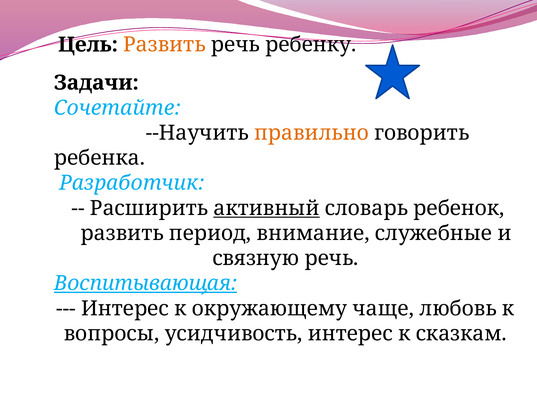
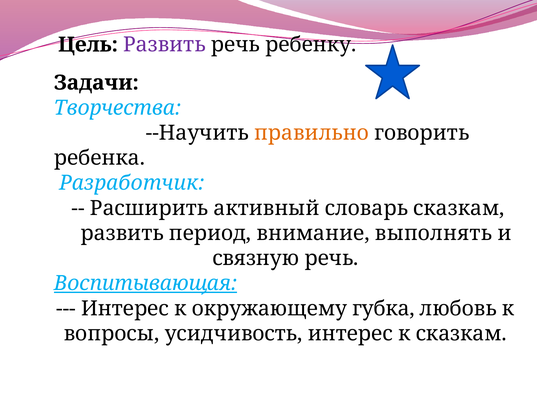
Развить at (164, 45) colour: orange -> purple
Сочетайте: Сочетайте -> Творчества
активный underline: present -> none
словарь ребенок: ребенок -> сказкам
служебные: служебные -> выполнять
чаще: чаще -> губка
